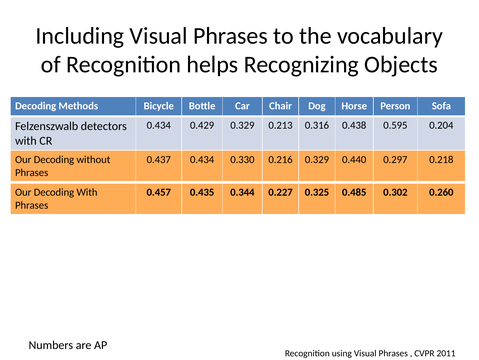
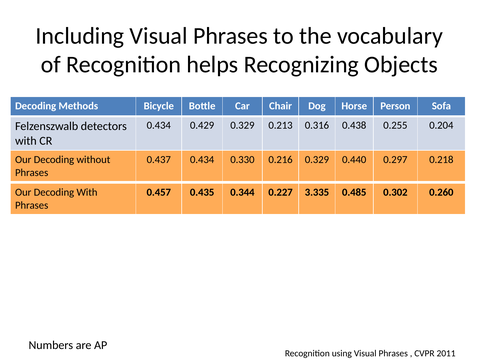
0.595: 0.595 -> 0.255
0.325: 0.325 -> 3.335
